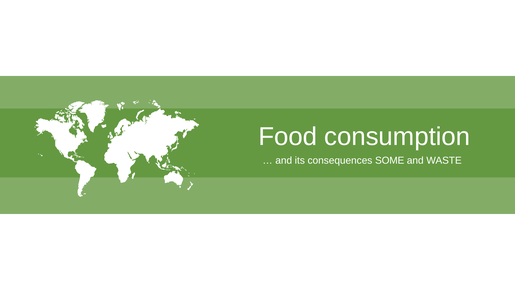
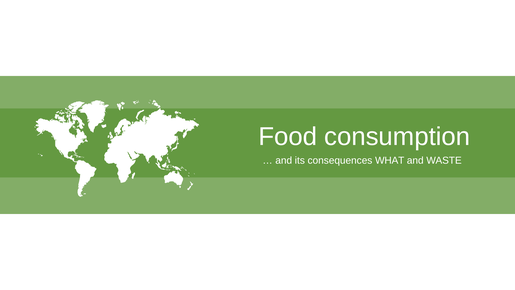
SOME: SOME -> WHAT
